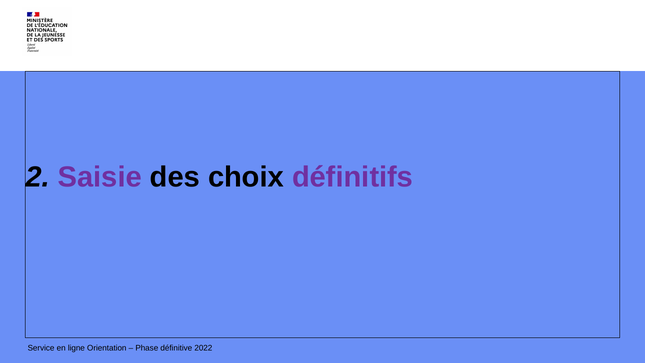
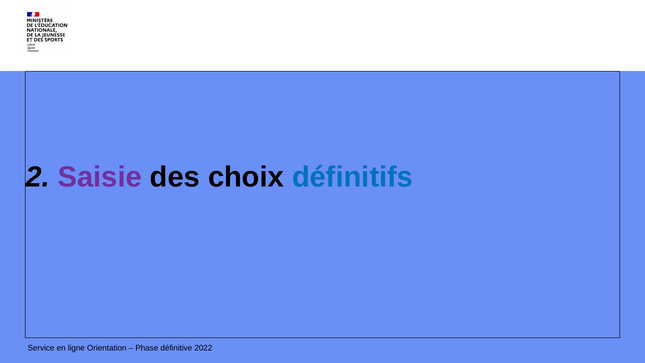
définitifs colour: purple -> blue
